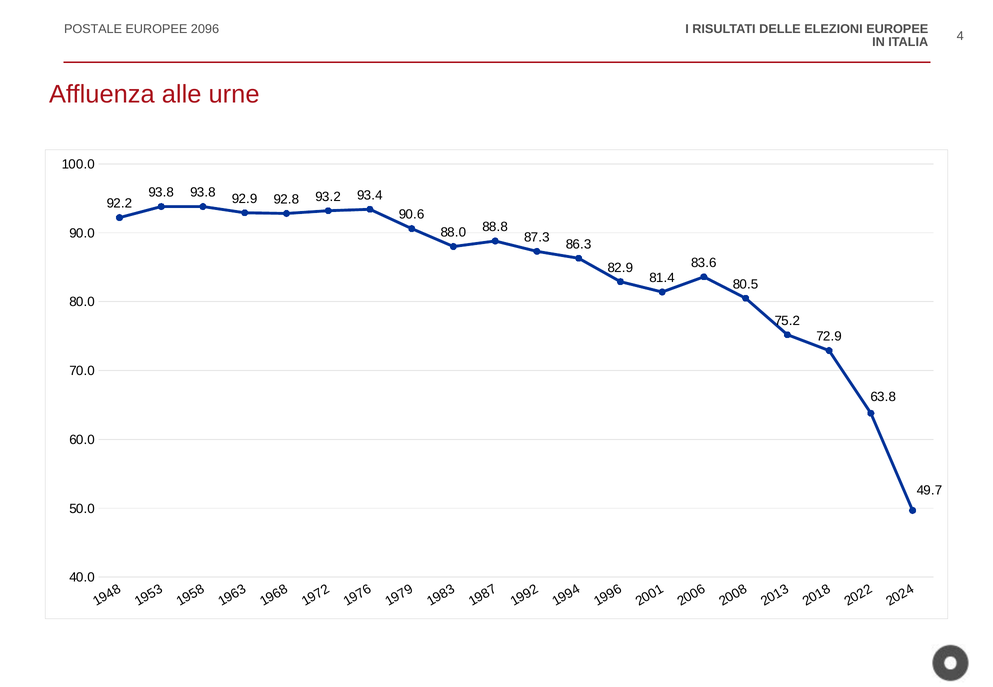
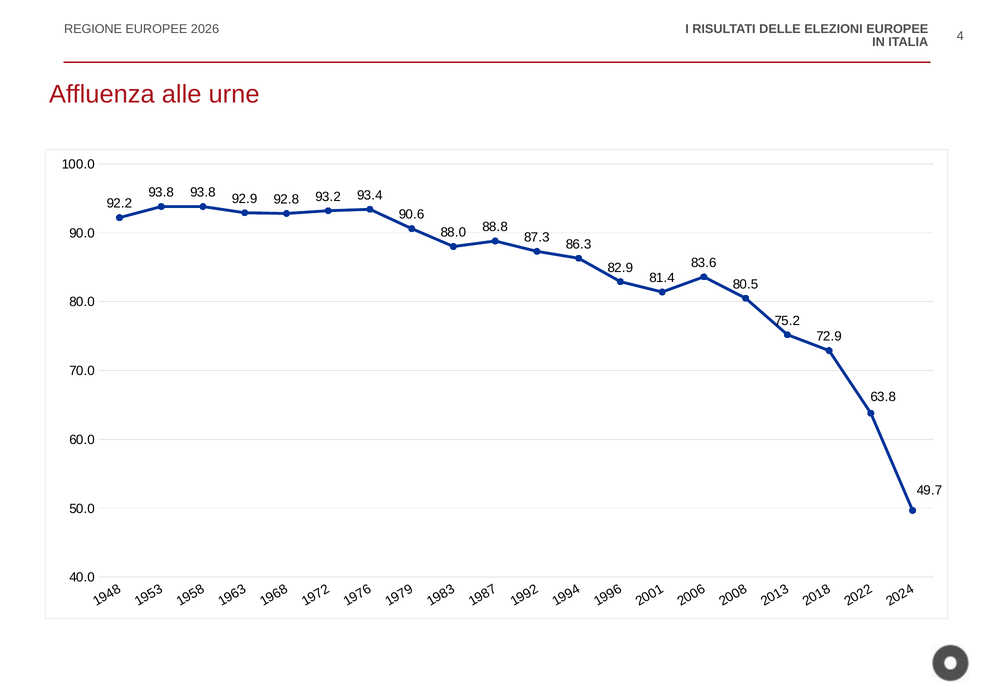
POSTALE: POSTALE -> REGIONE
2096: 2096 -> 2026
